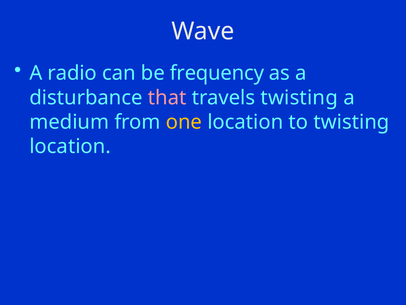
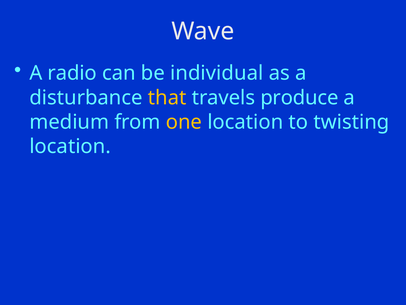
frequency: frequency -> individual
that colour: pink -> yellow
travels twisting: twisting -> produce
